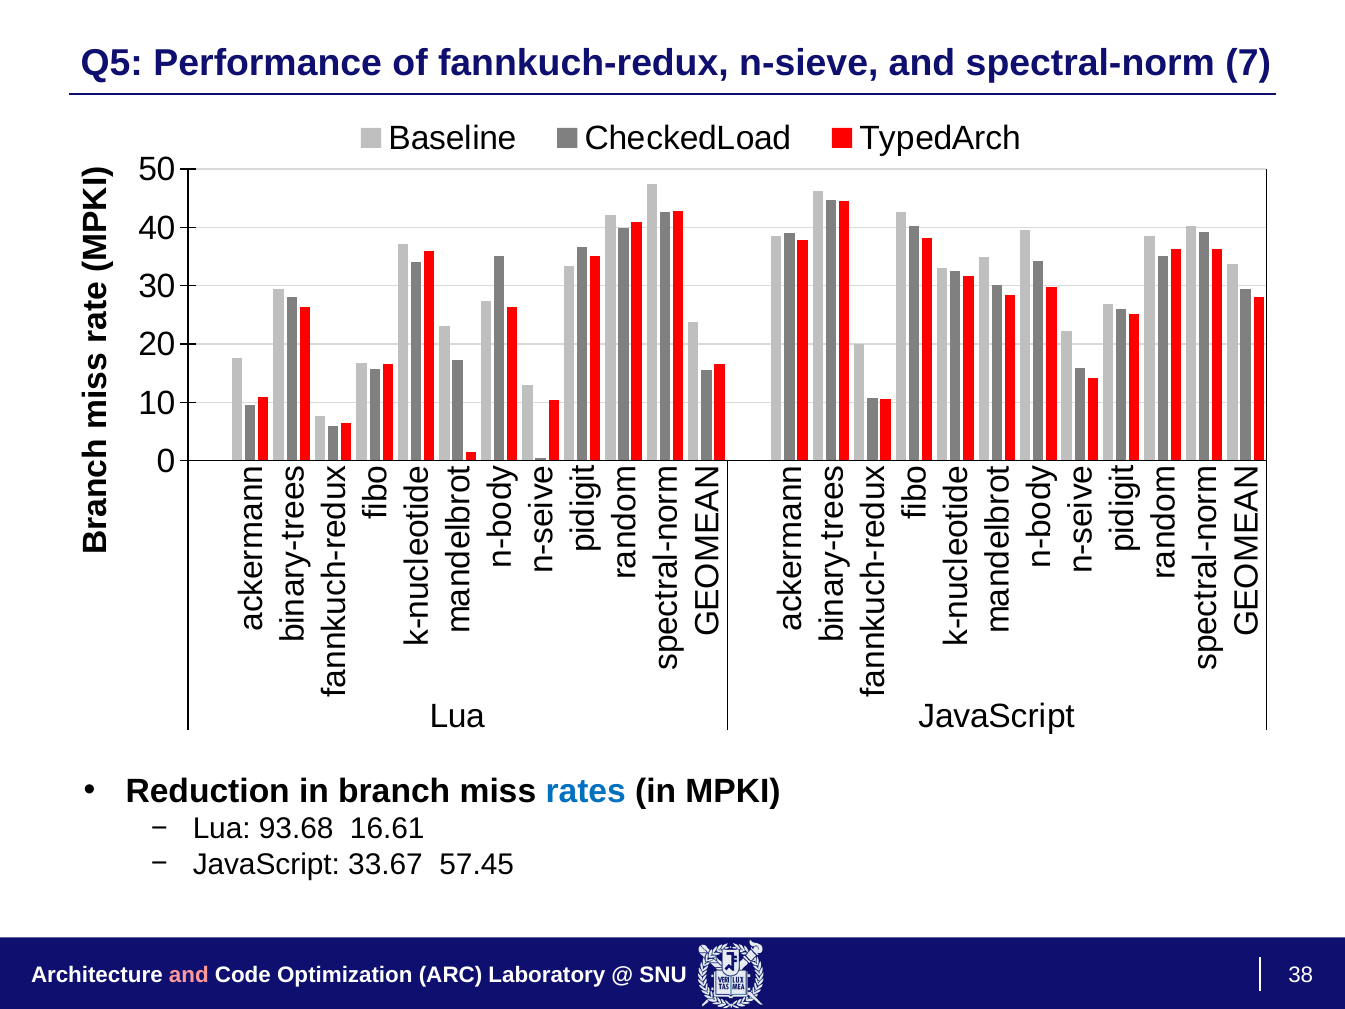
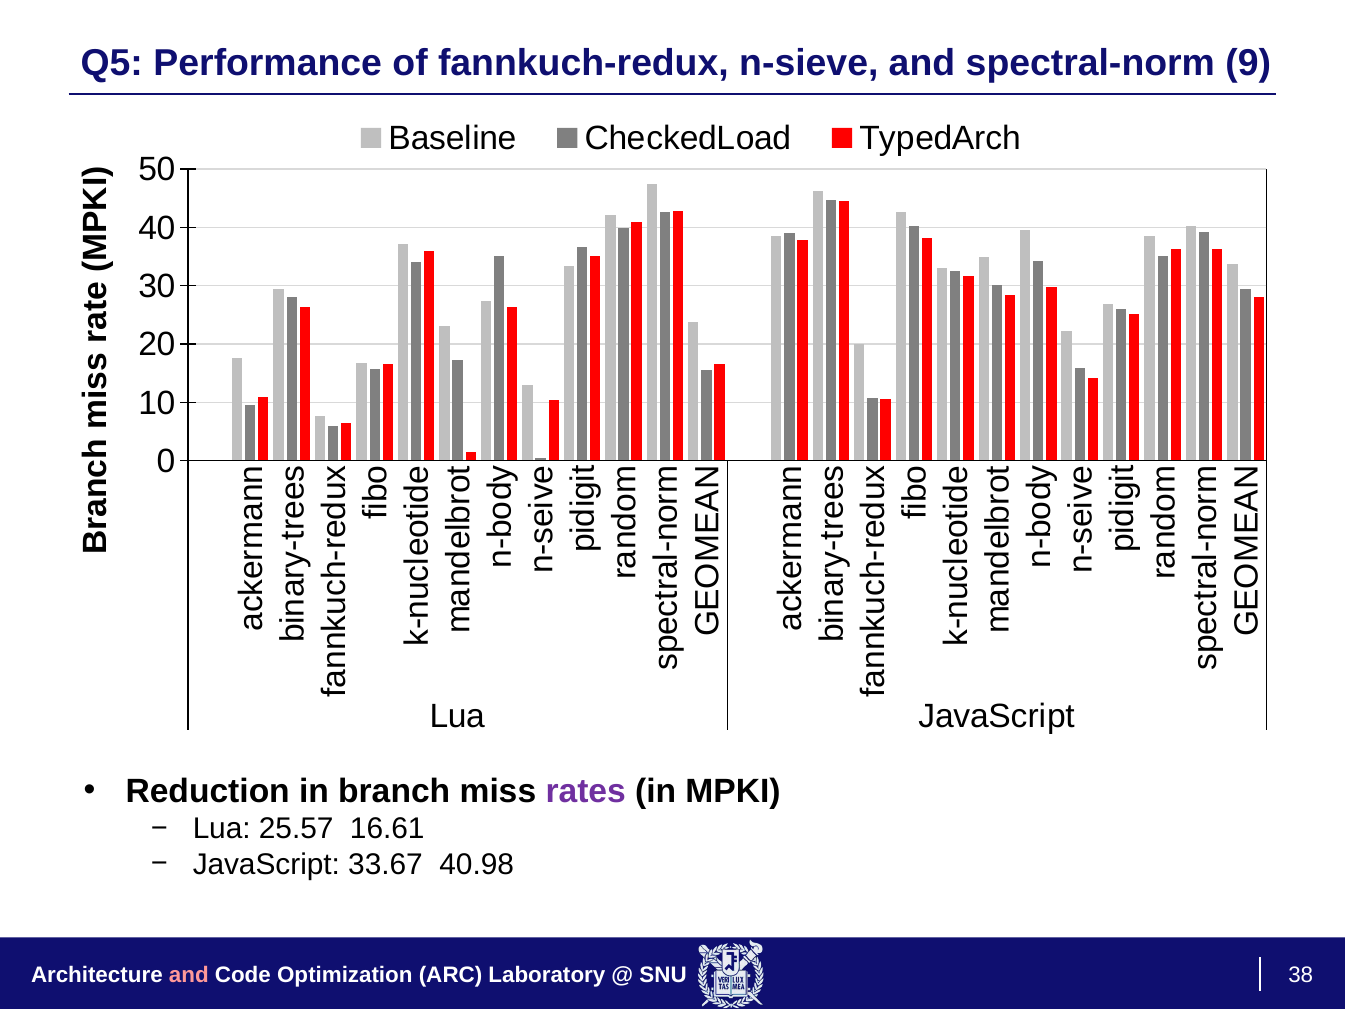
7: 7 -> 9
rates colour: blue -> purple
93.68: 93.68 -> 25.57
57.45: 57.45 -> 40.98
